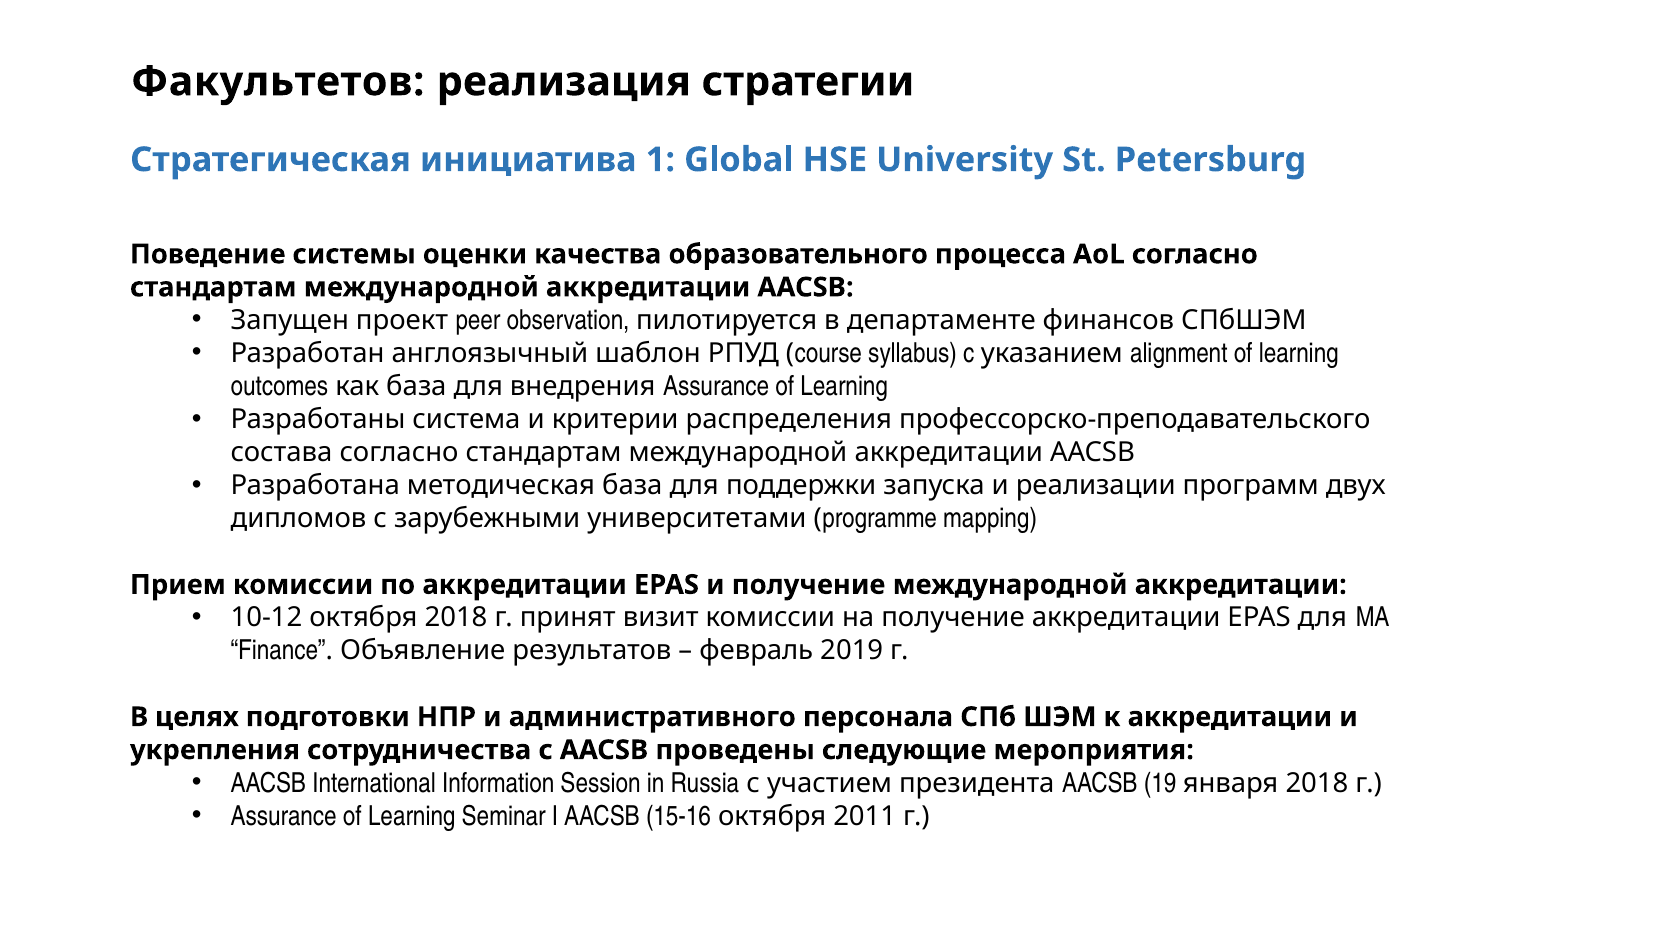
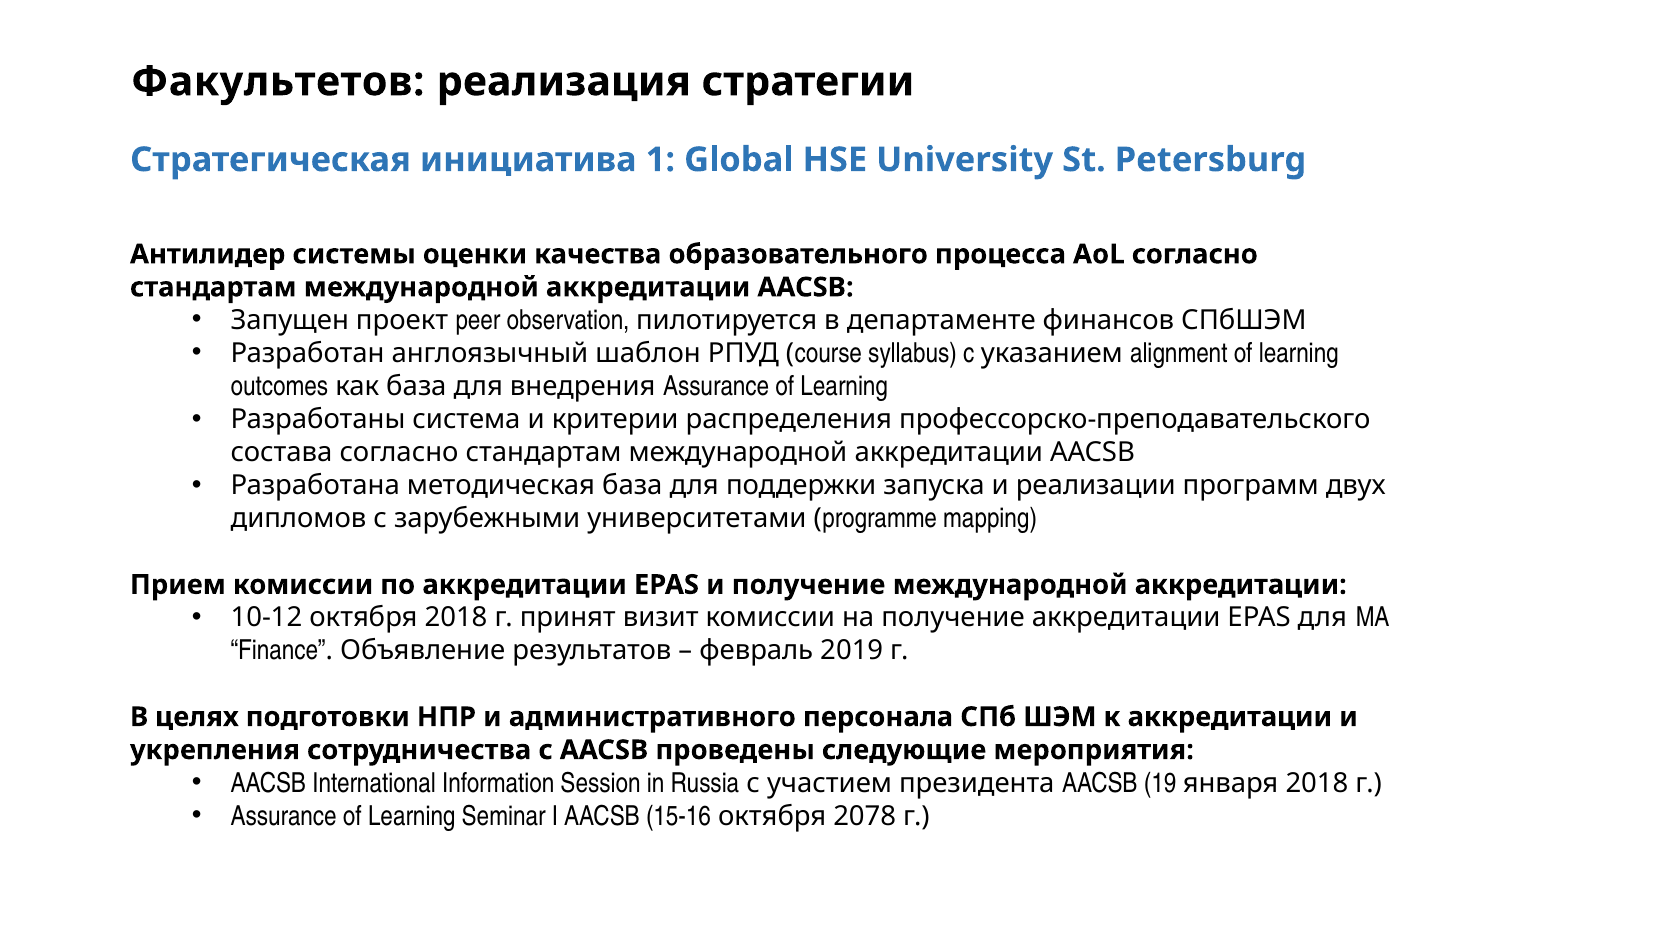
Поведение: Поведение -> Антилидер
2011: 2011 -> 2078
